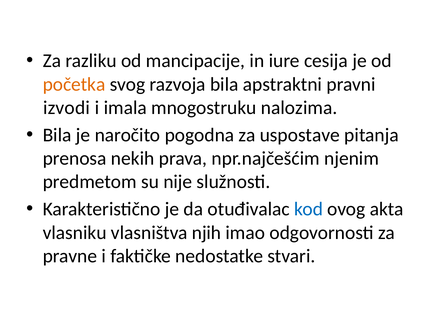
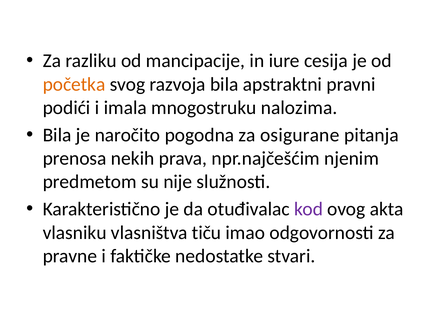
izvodi: izvodi -> podići
uspostave: uspostave -> osigurane
kod colour: blue -> purple
njih: njih -> tiču
